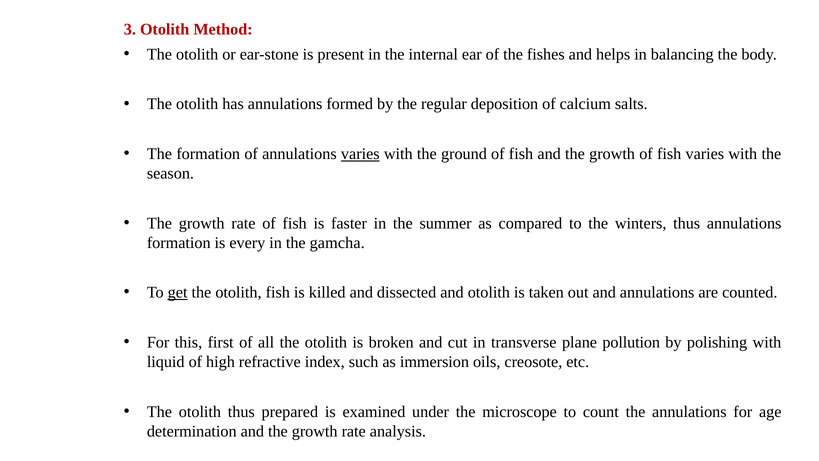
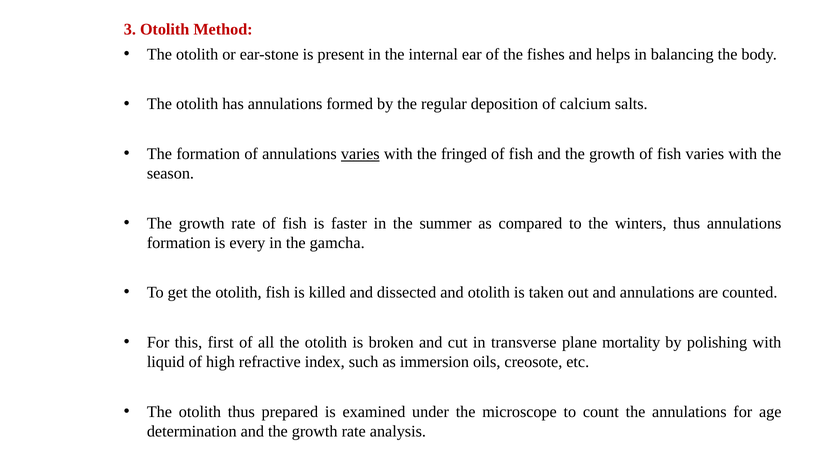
ground: ground -> fringed
get underline: present -> none
pollution: pollution -> mortality
